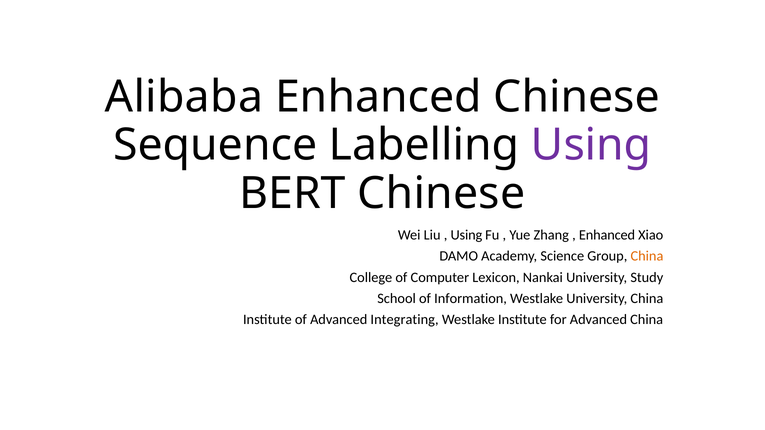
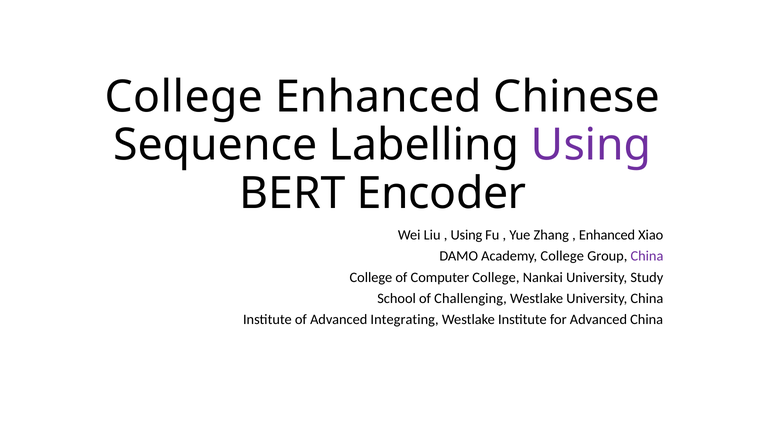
Alibaba at (184, 97): Alibaba -> College
BERT Chinese: Chinese -> Encoder
Academy Science: Science -> College
China at (647, 256) colour: orange -> purple
Computer Lexicon: Lexicon -> College
Information: Information -> Challenging
